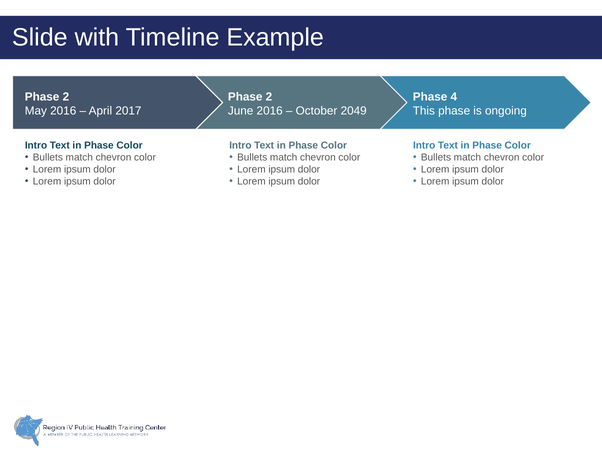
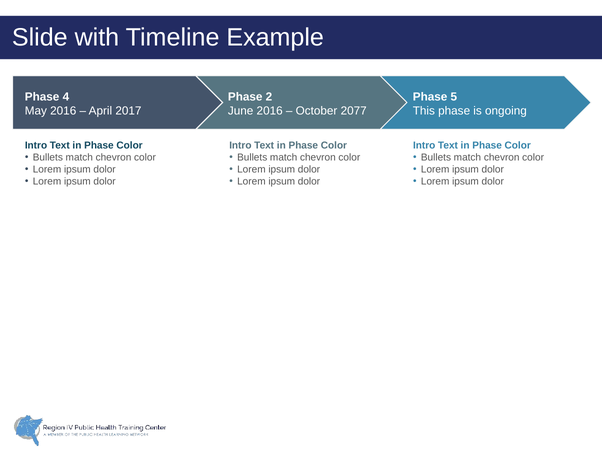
2 at (66, 97): 2 -> 4
4: 4 -> 5
2049: 2049 -> 2077
